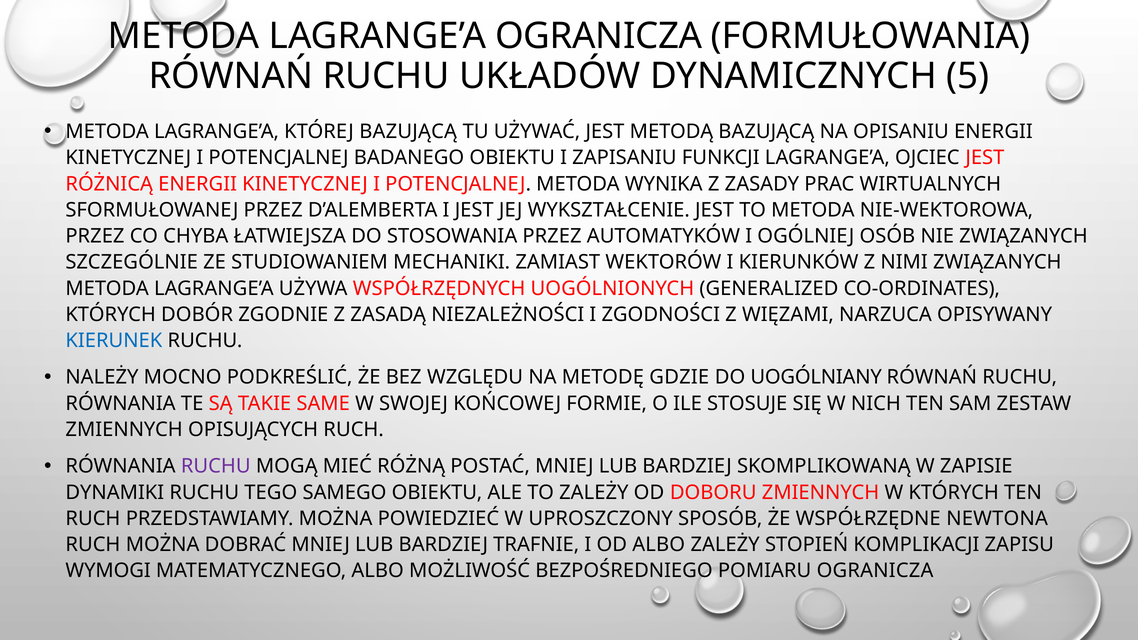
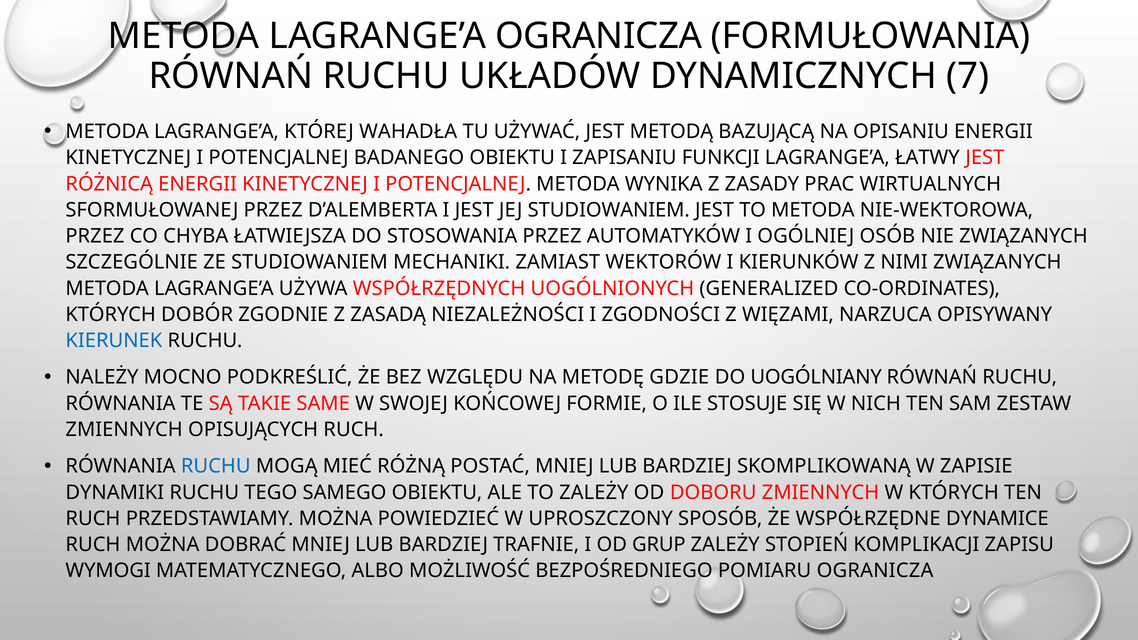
5: 5 -> 7
KTÓREJ BAZUJĄCĄ: BAZUJĄCĄ -> WAHADŁA
OJCIEC: OJCIEC -> ŁATWY
JEJ WYKSZTAŁCENIE: WYKSZTAŁCENIE -> STUDIOWANIEM
RUCHU at (216, 466) colour: purple -> blue
NEWTONA: NEWTONA -> DYNAMICE
OD ALBO: ALBO -> GRUP
